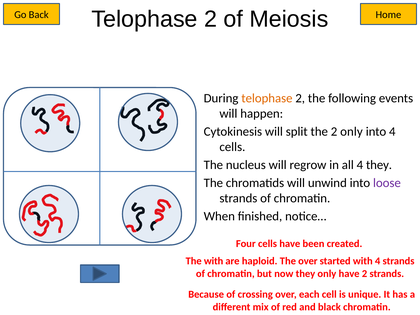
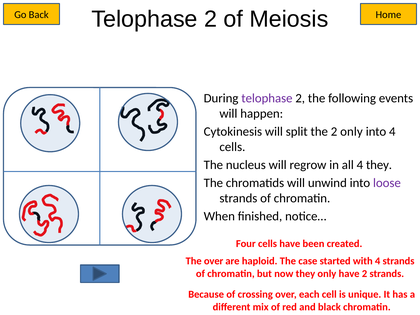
telophase at (267, 98) colour: orange -> purple
The with: with -> over
The over: over -> case
